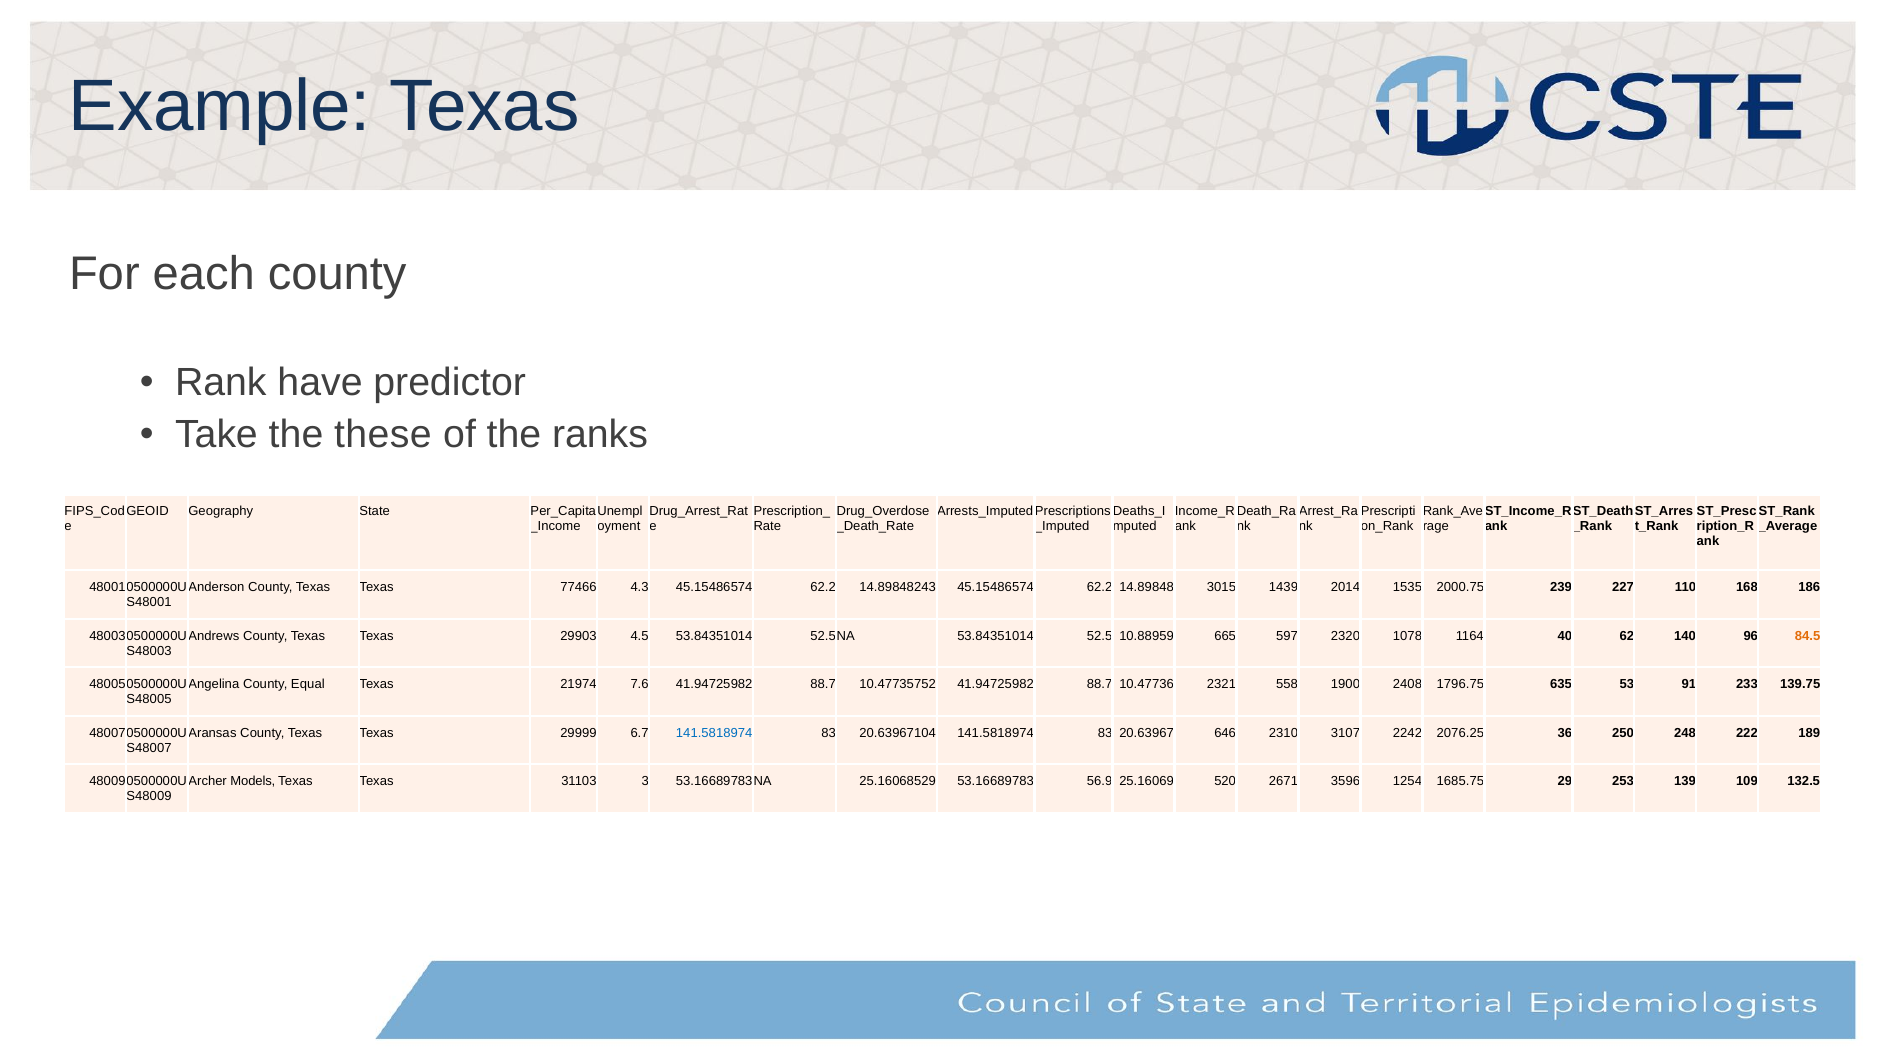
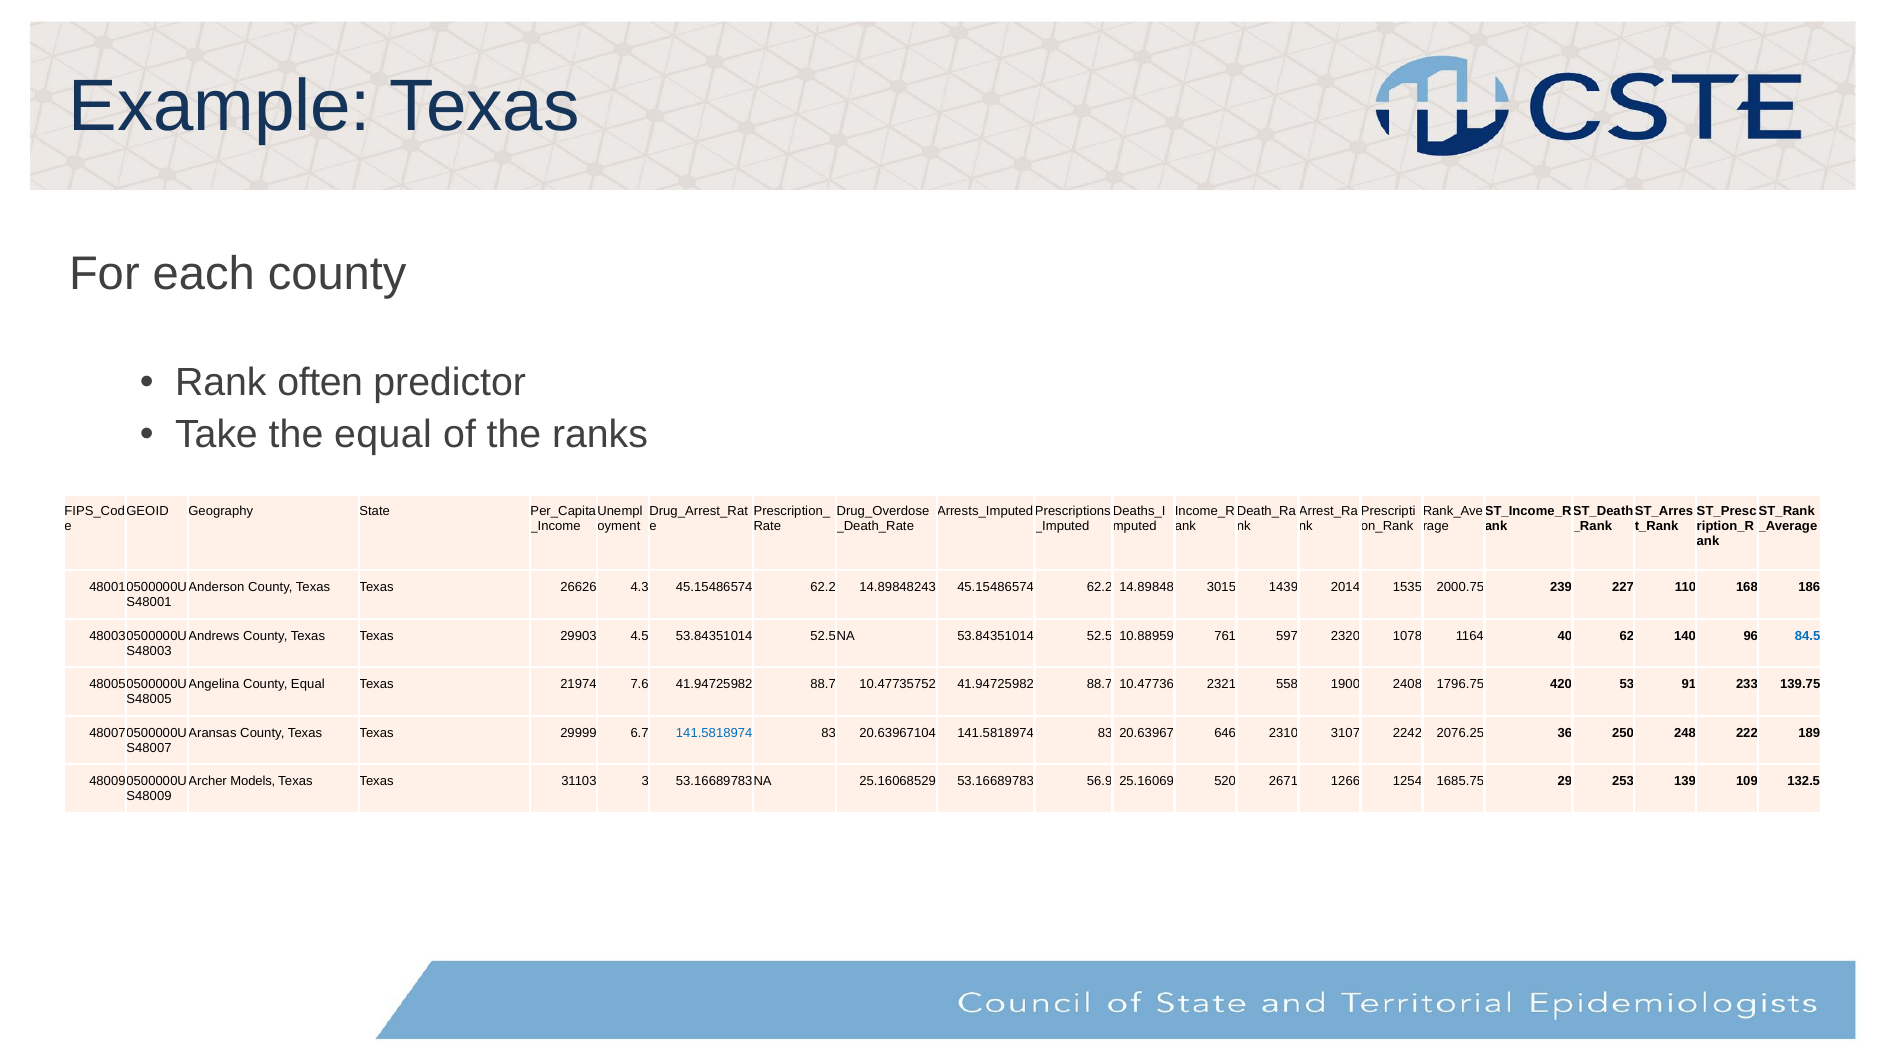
have: have -> often
the these: these -> equal
77466: 77466 -> 26626
665: 665 -> 761
84.5 colour: orange -> blue
635: 635 -> 420
3596: 3596 -> 1266
